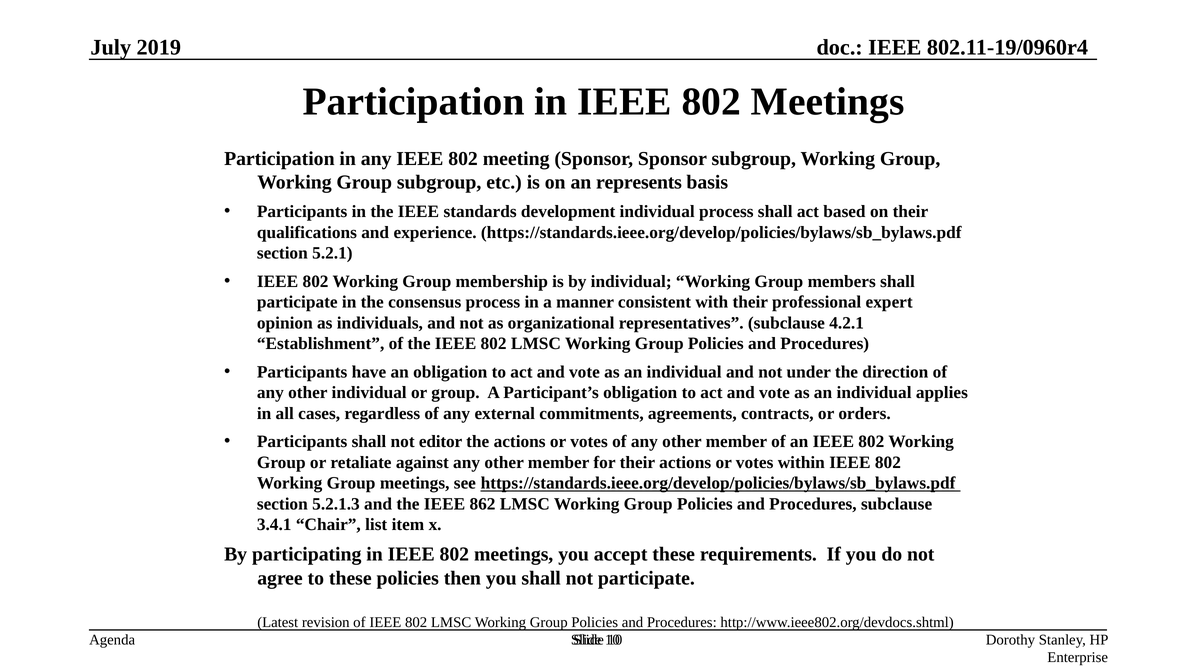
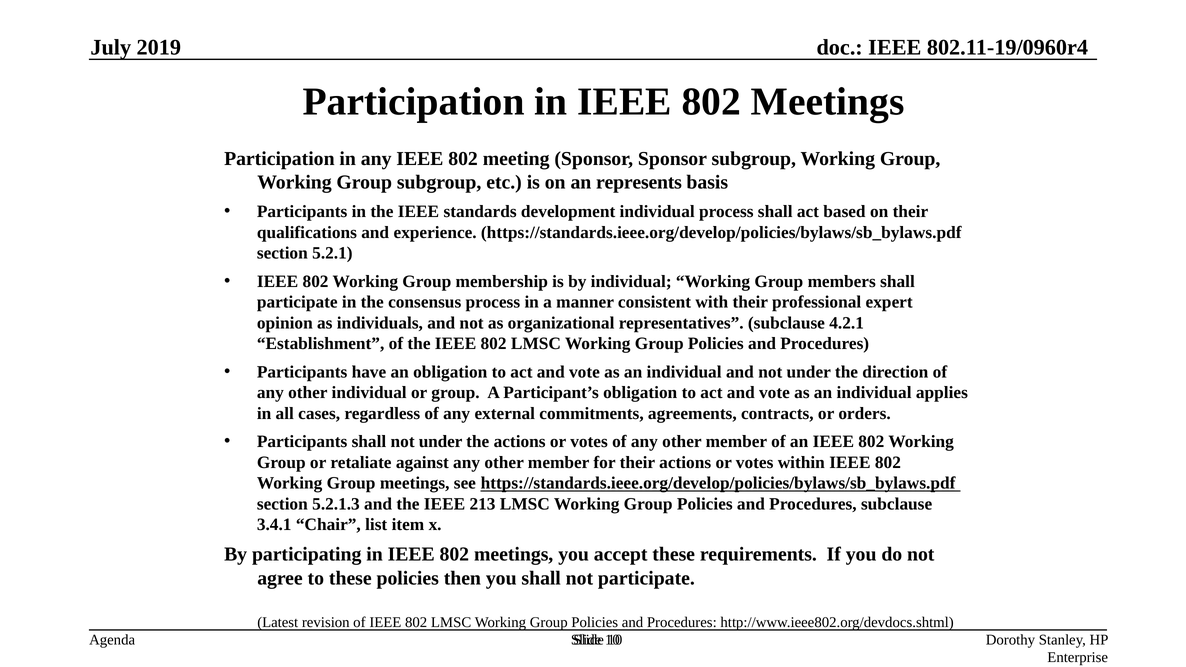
shall not editor: editor -> under
862: 862 -> 213
